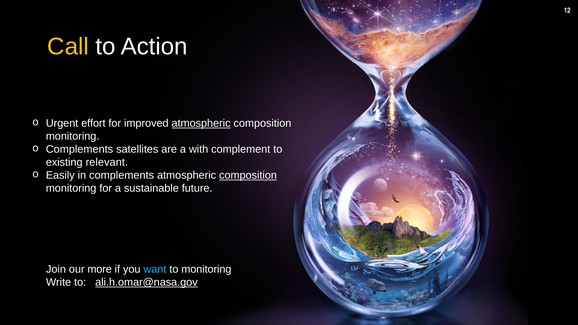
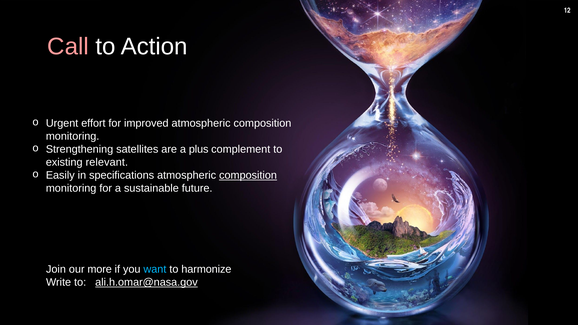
Call colour: yellow -> pink
atmospheric at (201, 123) underline: present -> none
Complements at (79, 149): Complements -> Strengthening
with: with -> plus
in complements: complements -> specifications
to monitoring: monitoring -> harmonize
